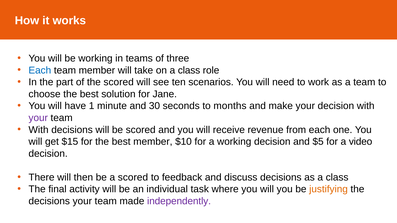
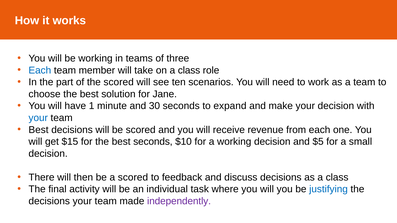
months: months -> expand
your at (38, 118) colour: purple -> blue
With at (39, 130): With -> Best
best member: member -> seconds
video: video -> small
justifying colour: orange -> blue
